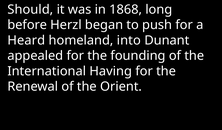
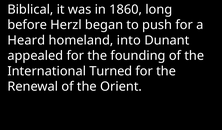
Should: Should -> Biblical
1868: 1868 -> 1860
Having: Having -> Turned
